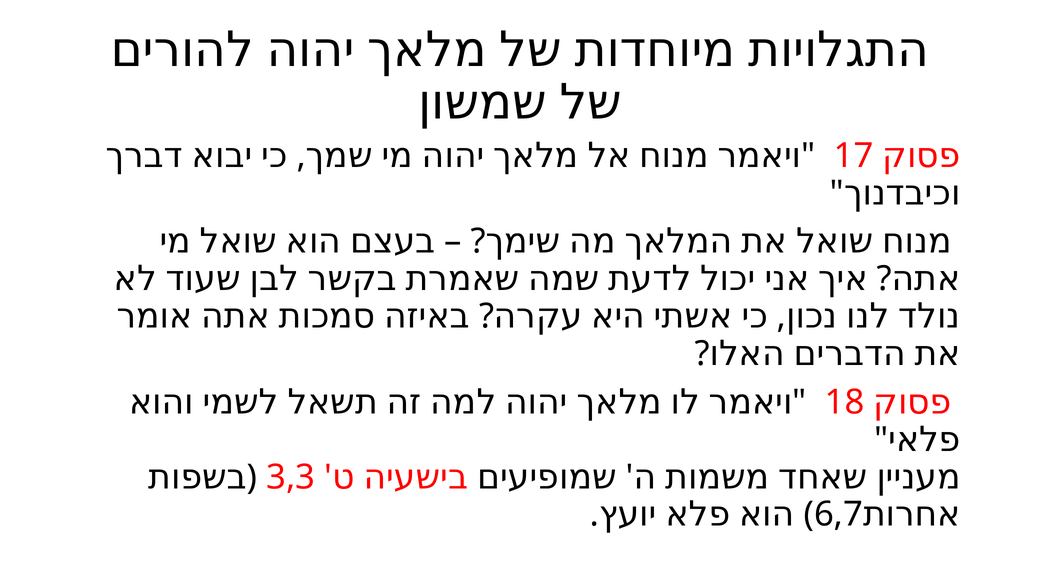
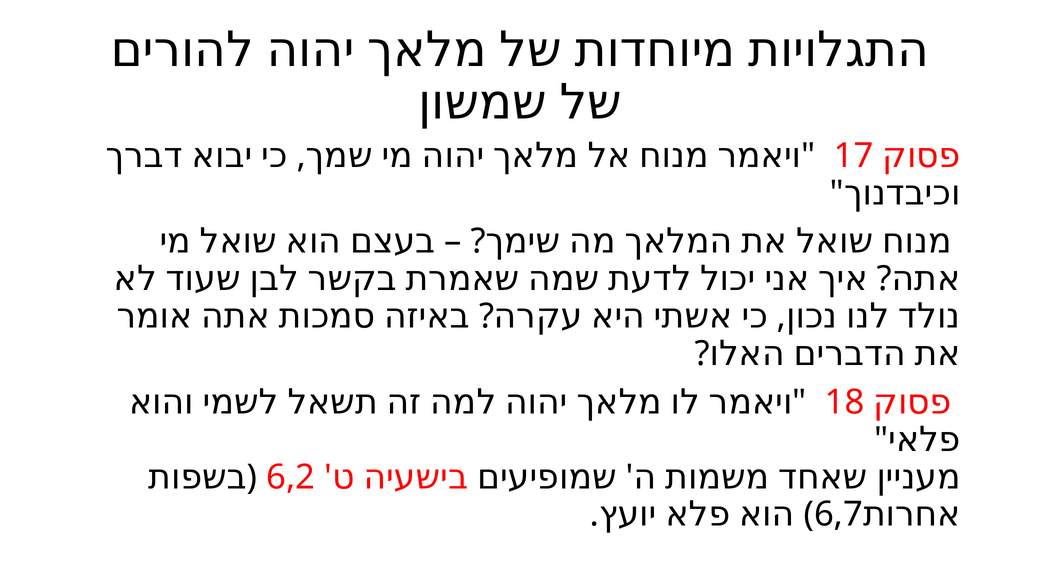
3,3: 3,3 -> 6,2
